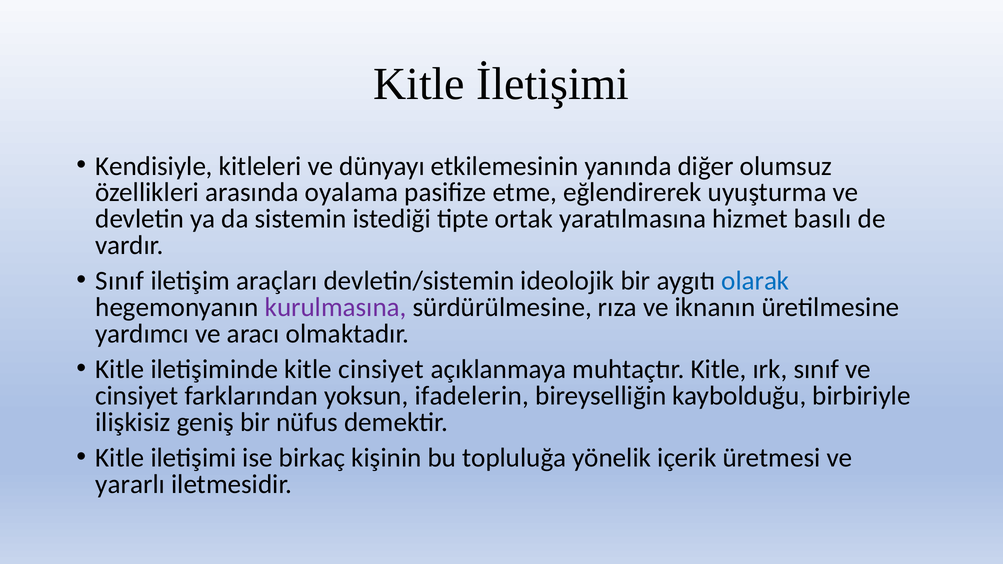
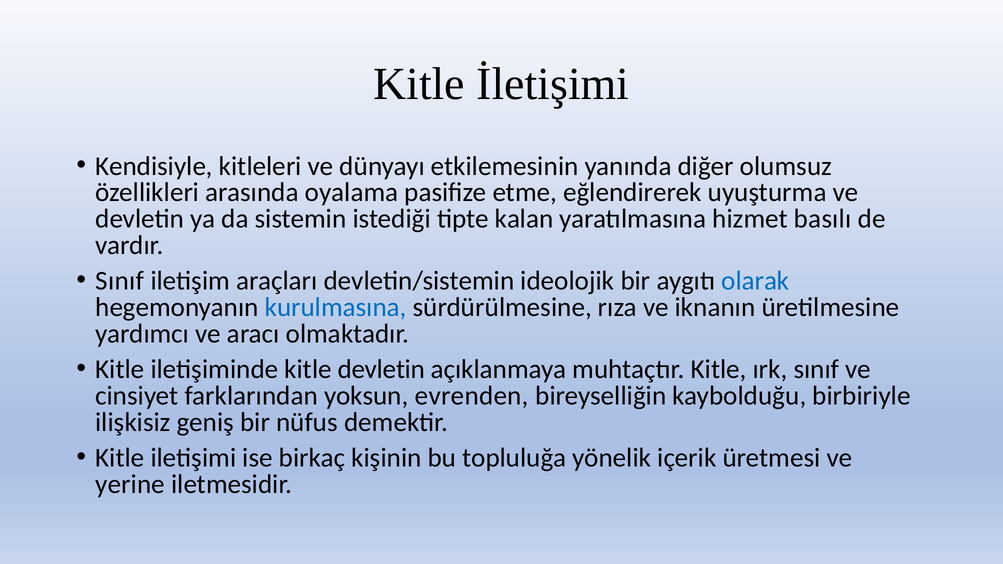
ortak: ortak -> kalan
kurulmasına colour: purple -> blue
kitle cinsiyet: cinsiyet -> devletin
ifadelerin: ifadelerin -> evrenden
yararlı: yararlı -> yerine
